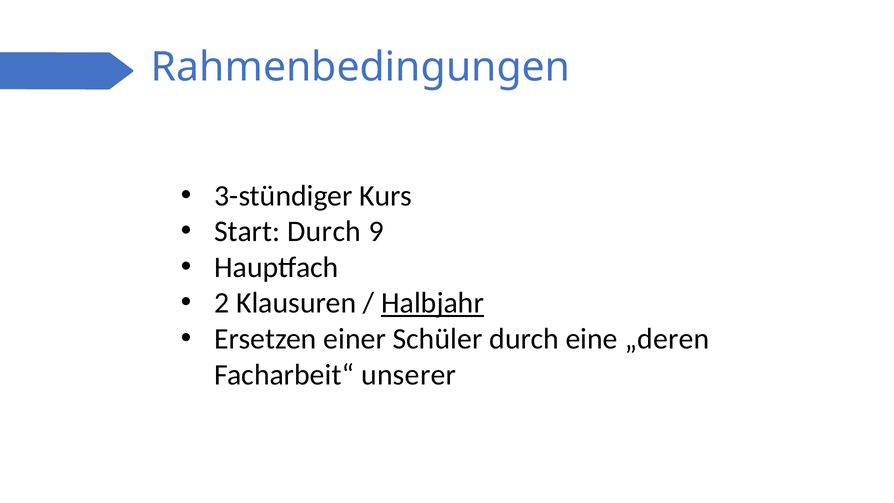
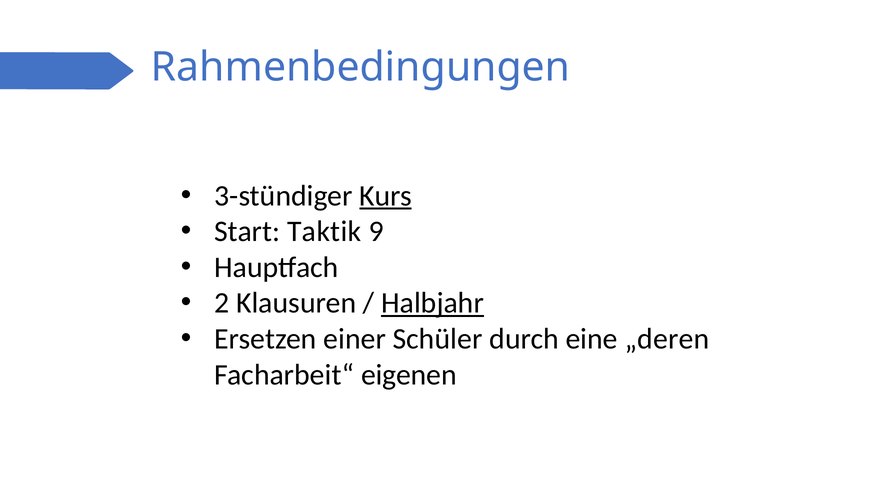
Kurs underline: none -> present
Start Durch: Durch -> Taktik
unserer: unserer -> eigenen
